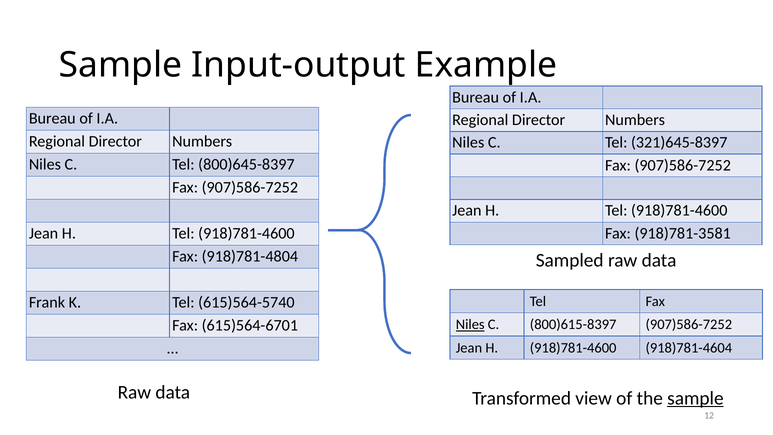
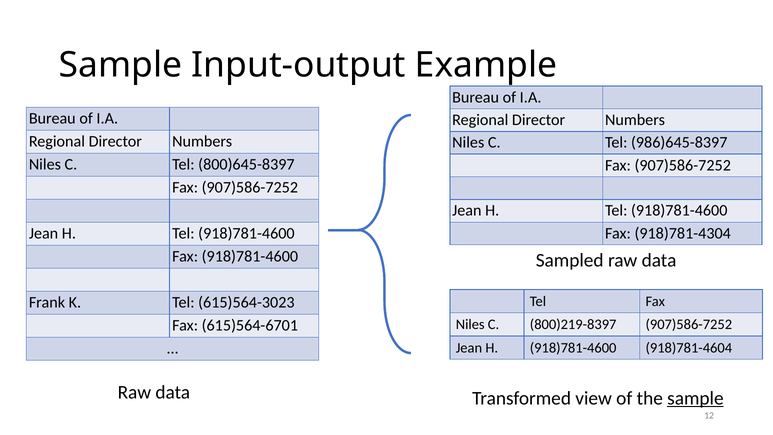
321)645-8397: 321)645-8397 -> 986)645-8397
918)781-3581: 918)781-3581 -> 918)781-4304
Fax 918)781-4804: 918)781-4804 -> 918)781-4600
615)564-5740: 615)564-5740 -> 615)564-3023
Niles at (470, 325) underline: present -> none
800)615-8397: 800)615-8397 -> 800)219-8397
